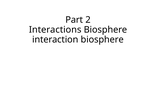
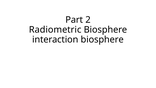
Interactions: Interactions -> Radiometric
